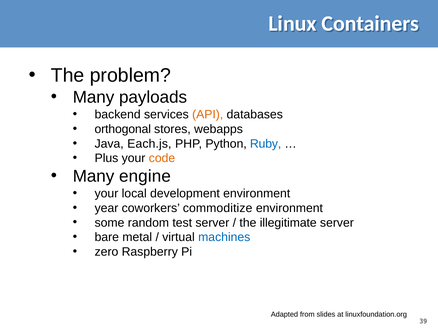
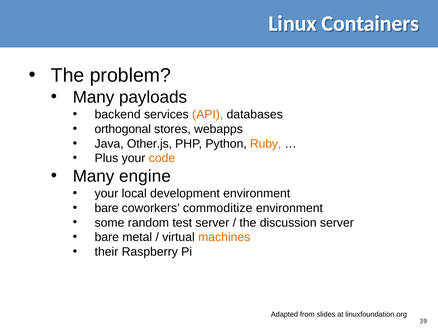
Each.js: Each.js -> Other.js
Ruby colour: blue -> orange
year at (106, 208): year -> bare
illegitimate: illegitimate -> discussion
machines colour: blue -> orange
zero: zero -> their
